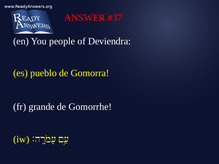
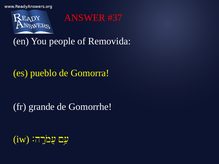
Deviendra: Deviendra -> Removida
